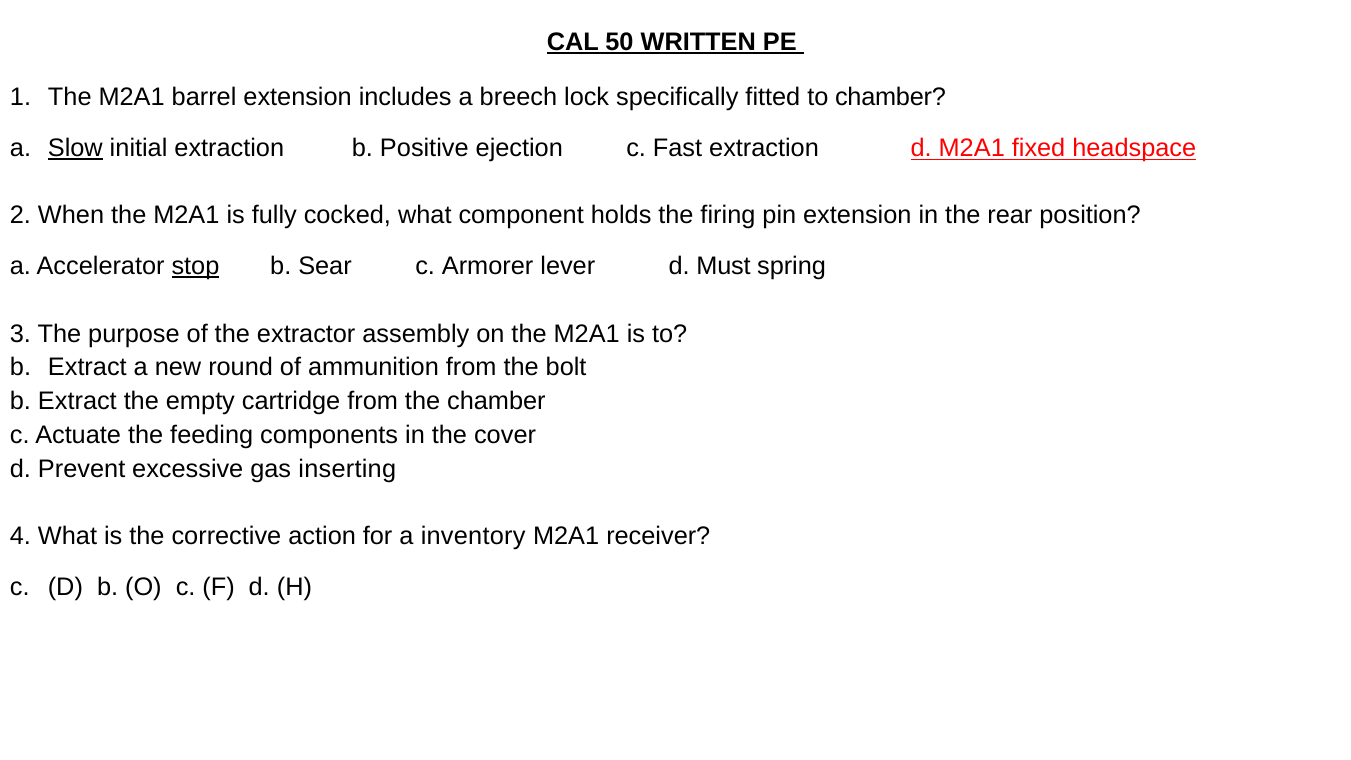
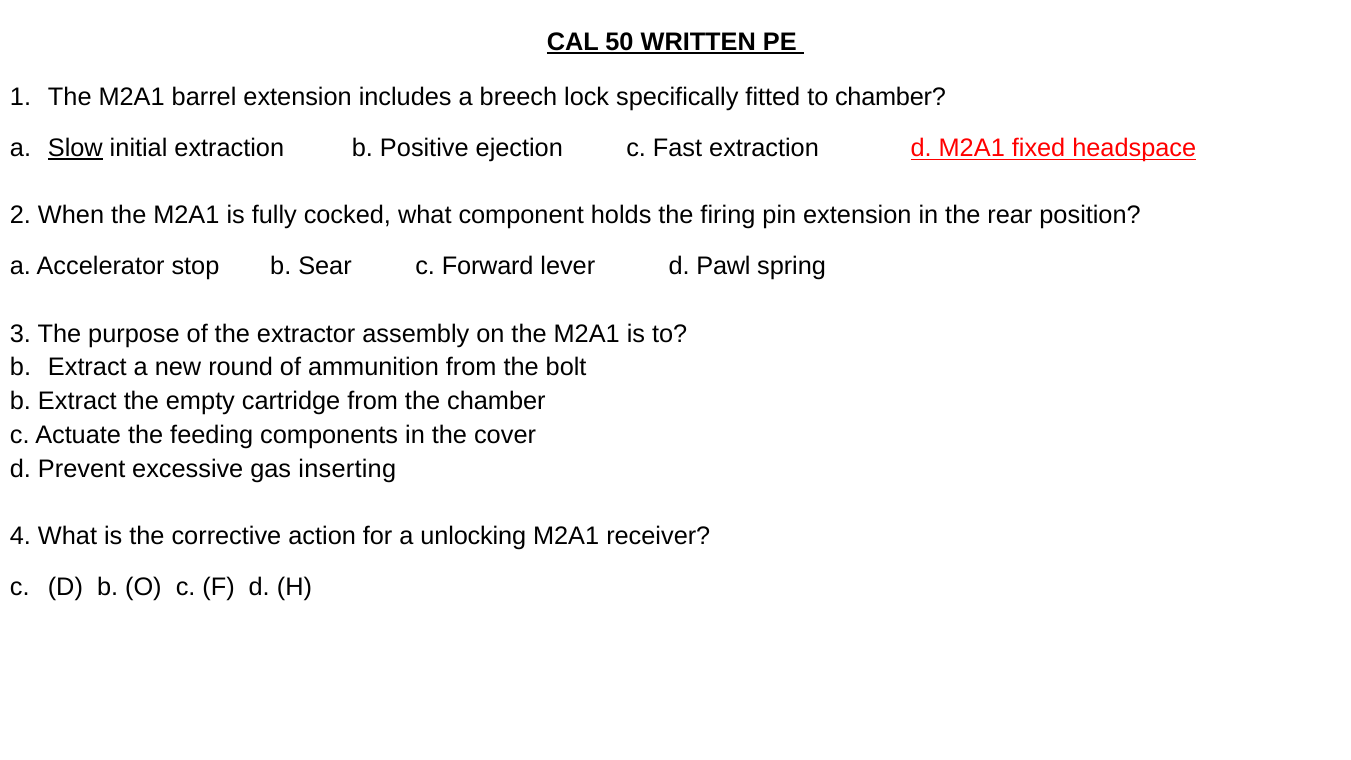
stop underline: present -> none
Armorer: Armorer -> Forward
Must: Must -> Pawl
inventory: inventory -> unlocking
